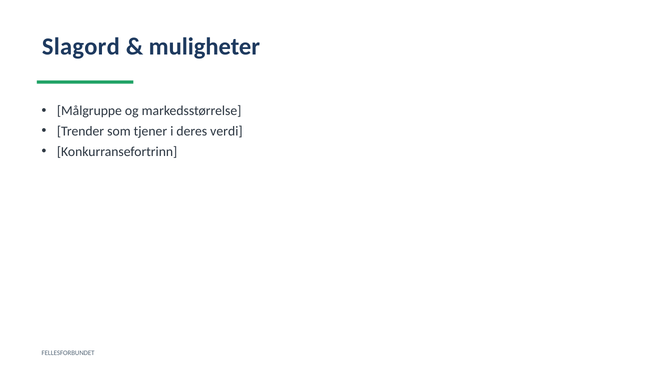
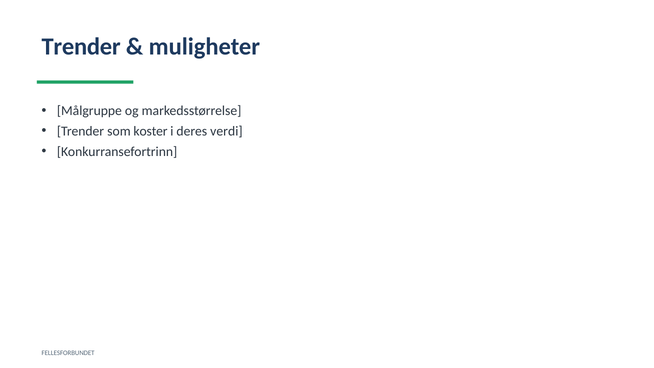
Slagord at (81, 47): Slagord -> Trender
tjener: tjener -> koster
